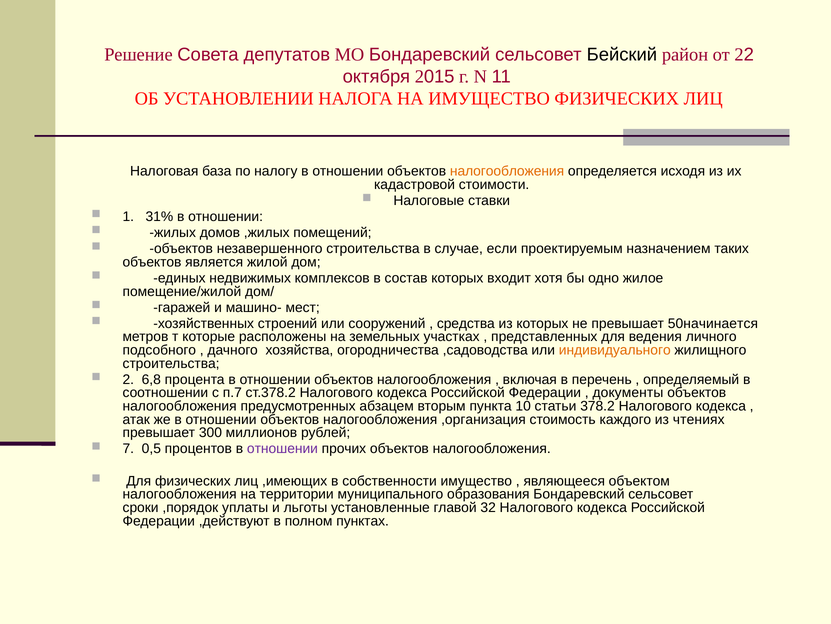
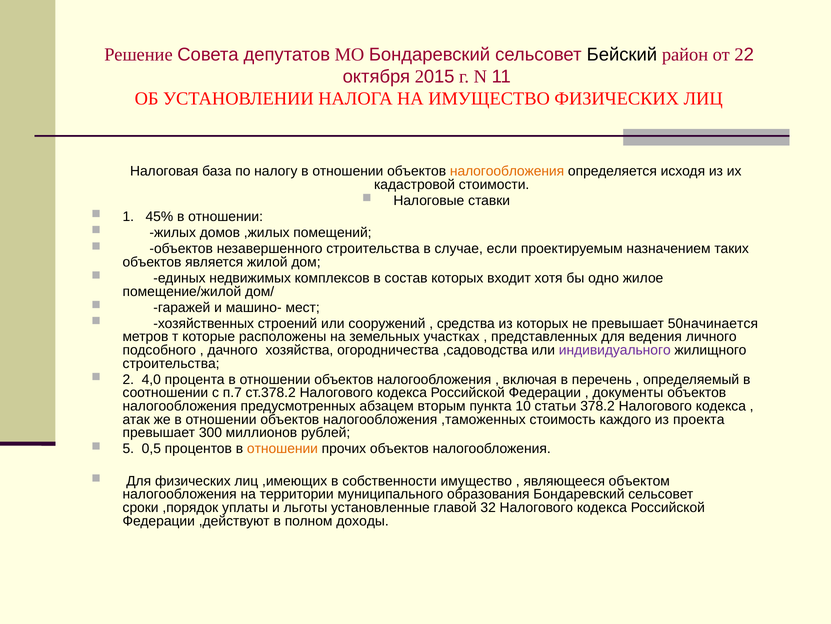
31%: 31% -> 45%
индивидуального colour: orange -> purple
6,8: 6,8 -> 4,0
,организация: ,организация -> ,таможенных
чтениях: чтениях -> проекта
7: 7 -> 5
отношении at (282, 448) colour: purple -> orange
пунктах: пунктах -> доходы
